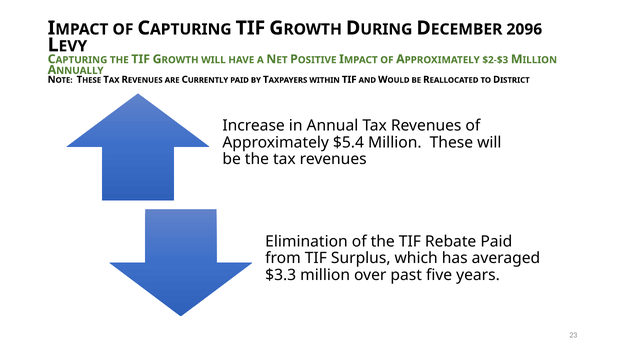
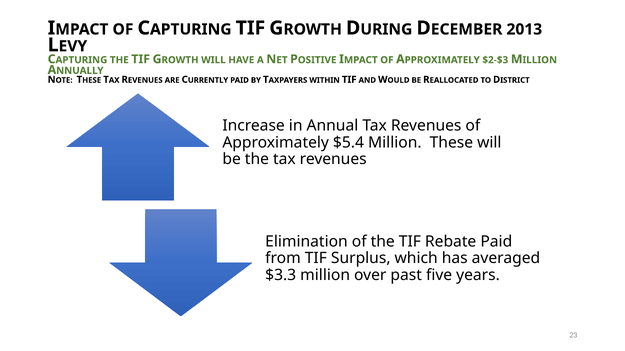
2096: 2096 -> 2013
